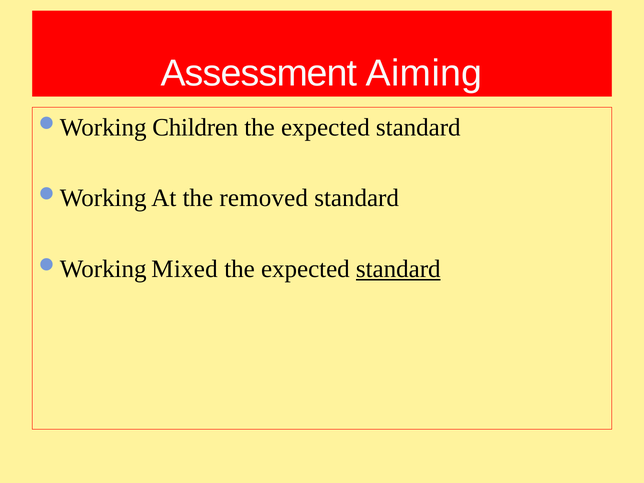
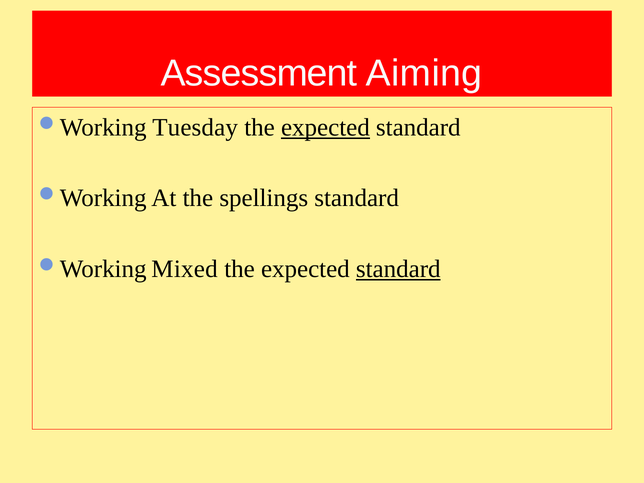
Children: Children -> Tuesday
expected at (325, 127) underline: none -> present
removed: removed -> spellings
